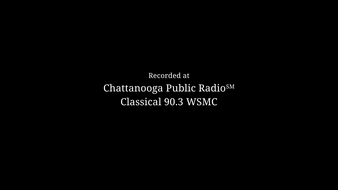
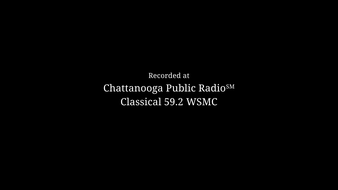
90.3: 90.3 -> 59.2
